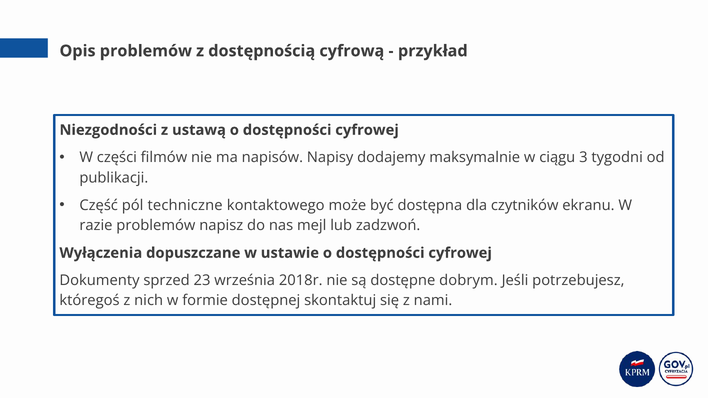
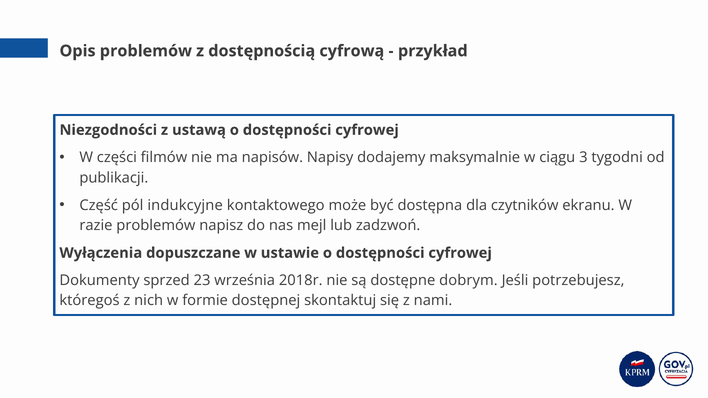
techniczne: techniczne -> indukcyjne
